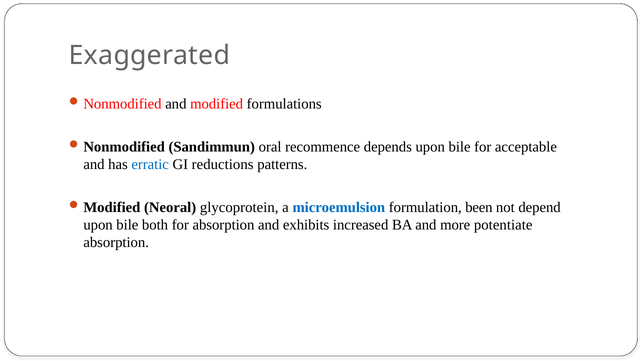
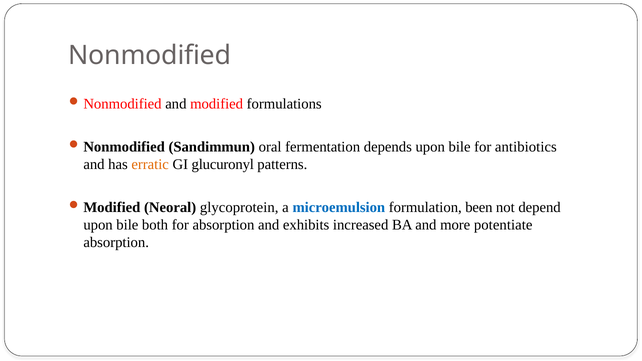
Exaggerated: Exaggerated -> Nonmodified
recommence: recommence -> fermentation
acceptable: acceptable -> antibiotics
erratic colour: blue -> orange
reductions: reductions -> glucuronyl
